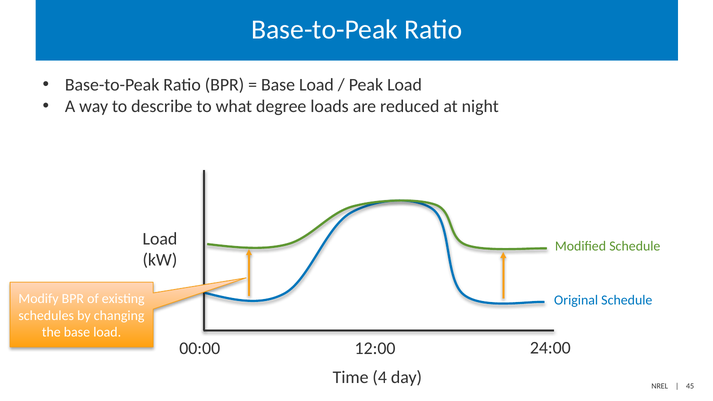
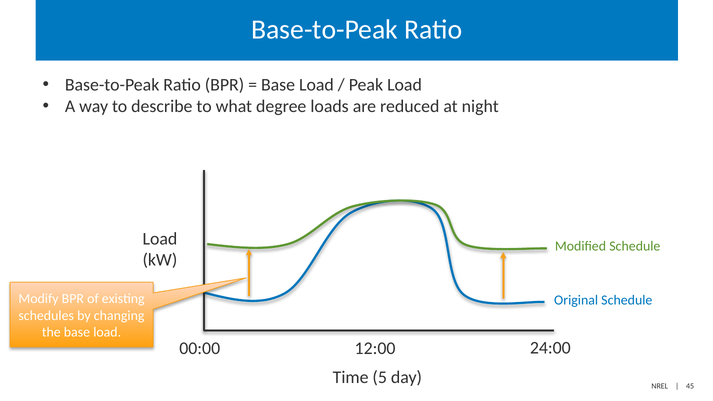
4: 4 -> 5
